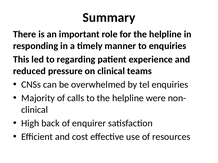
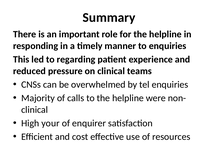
back: back -> your
